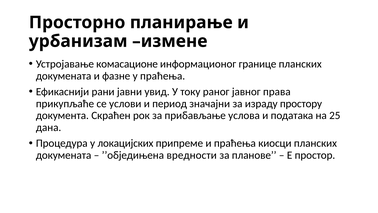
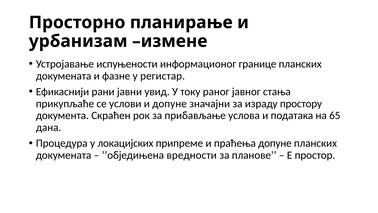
комасационе: комасационе -> испуњености
у праћења: праћења -> регистар
права: права -> стања
и период: период -> допуне
25: 25 -> 65
праћења киосци: киосци -> допуне
